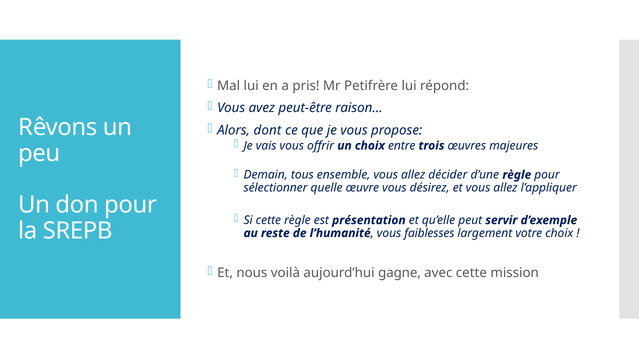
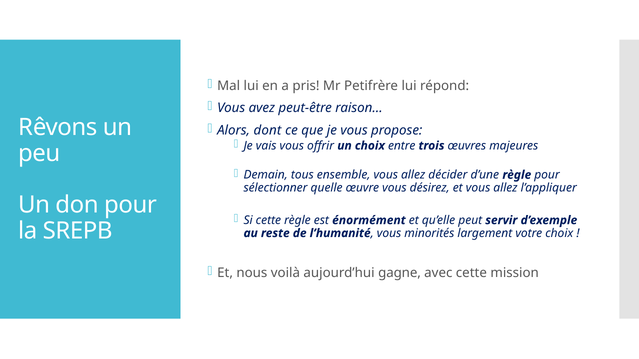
présentation: présentation -> énormément
faiblesses: faiblesses -> minorités
